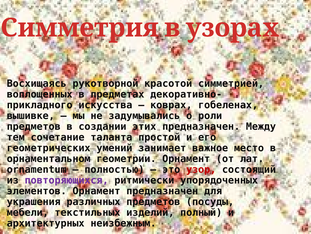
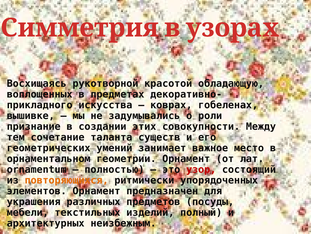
симметрией: симметрией -> обладающую
предметов at (34, 126): предметов -> признание
этих предназначен: предназначен -> совокупности
простой: простой -> существ
повторяющихся colour: purple -> orange
